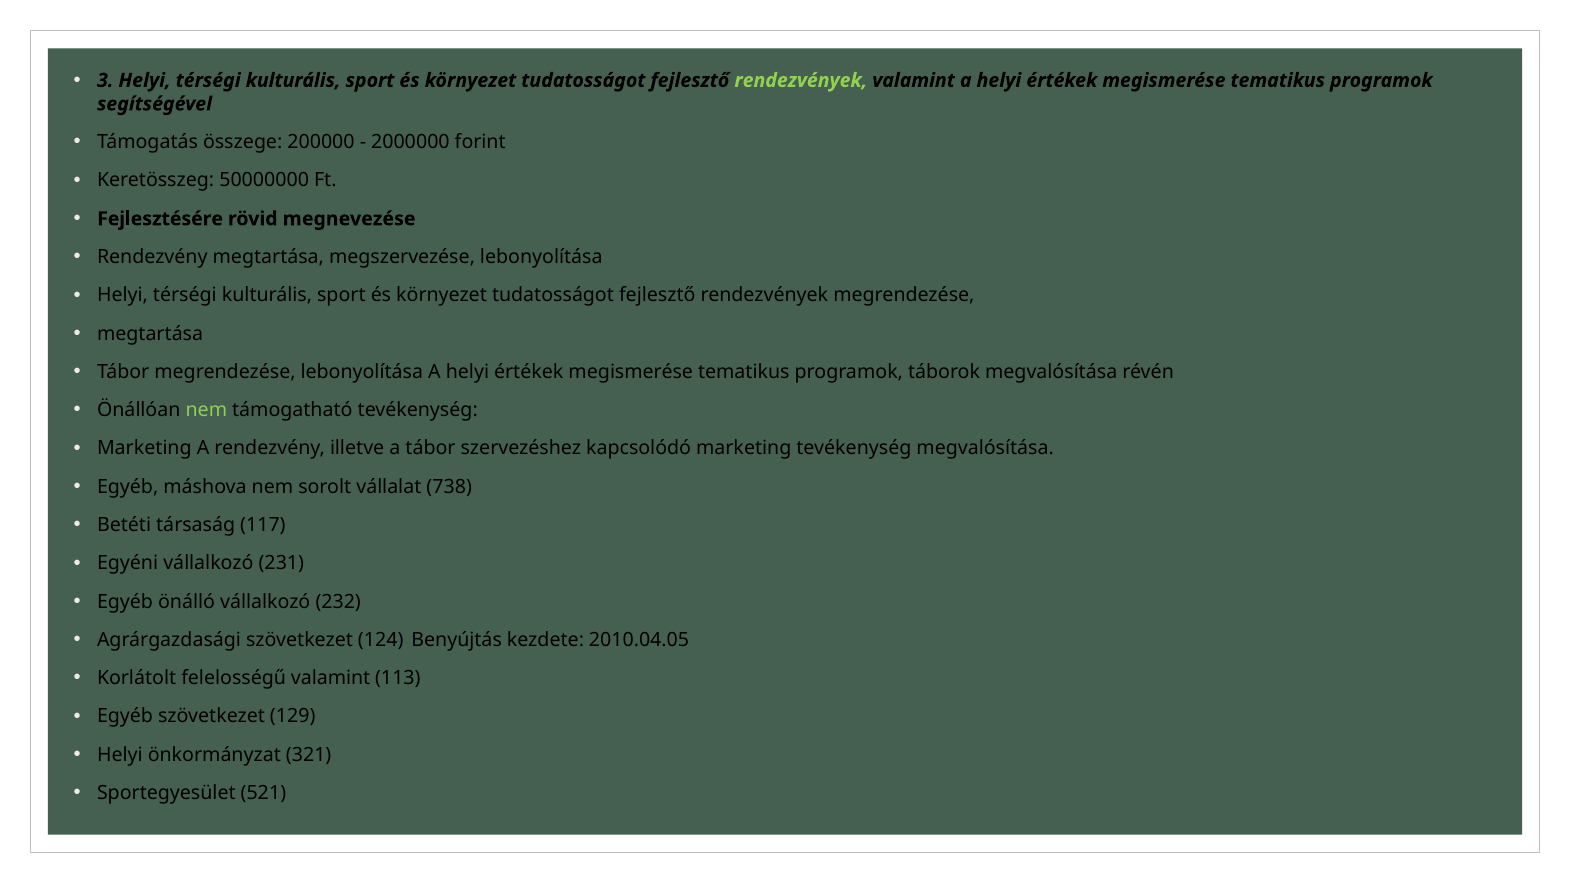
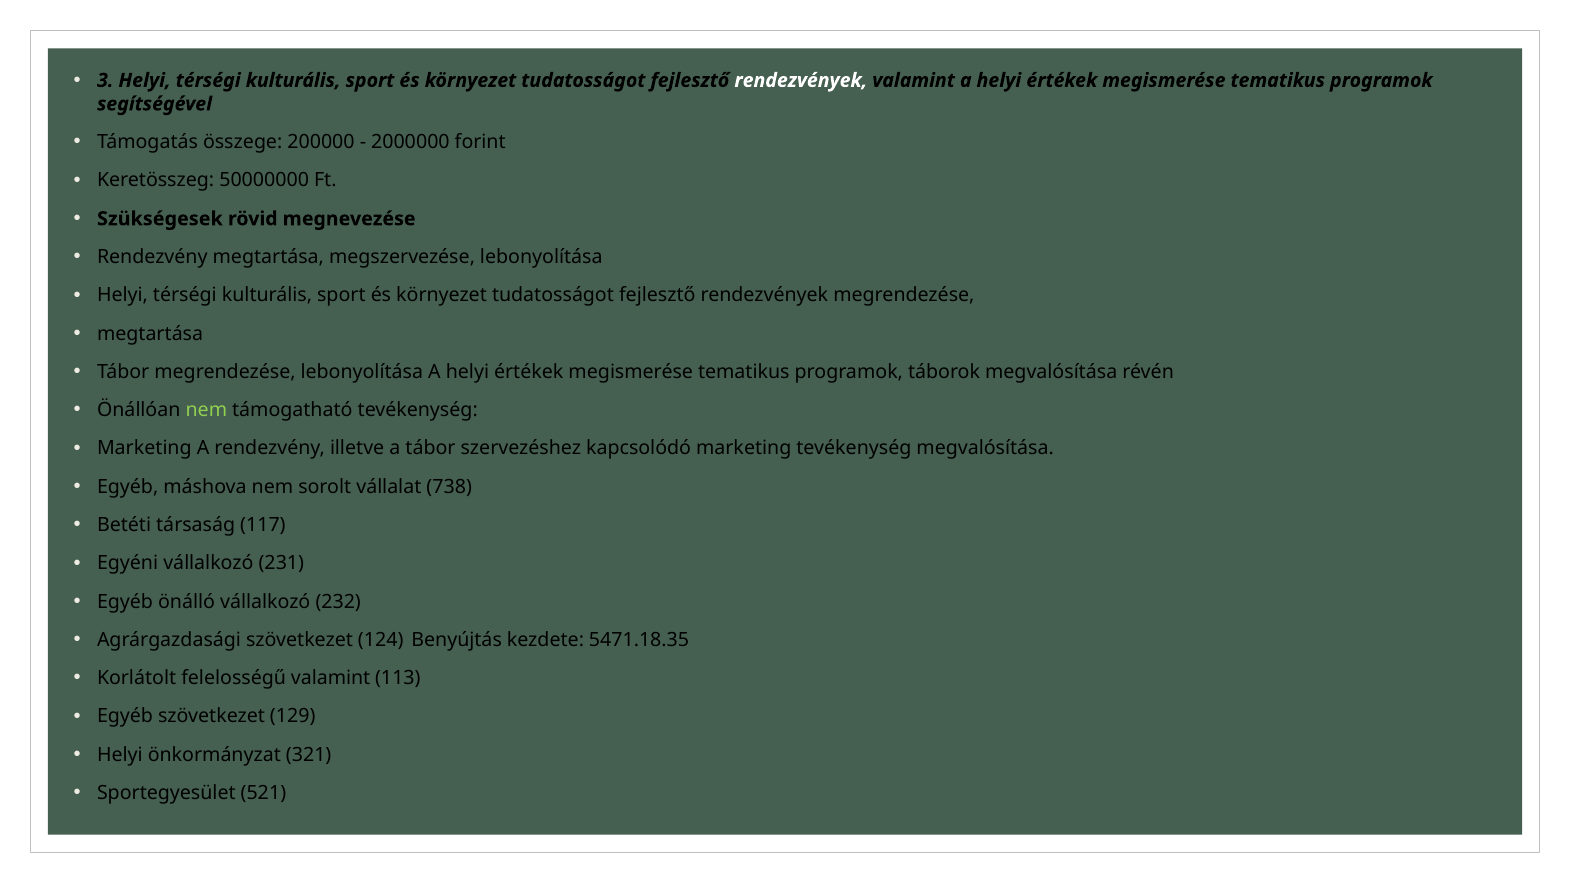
rendezvények at (801, 80) colour: light green -> white
Fejlesztésére: Fejlesztésére -> Szükségesek
2010.04.05: 2010.04.05 -> 5471.18.35
